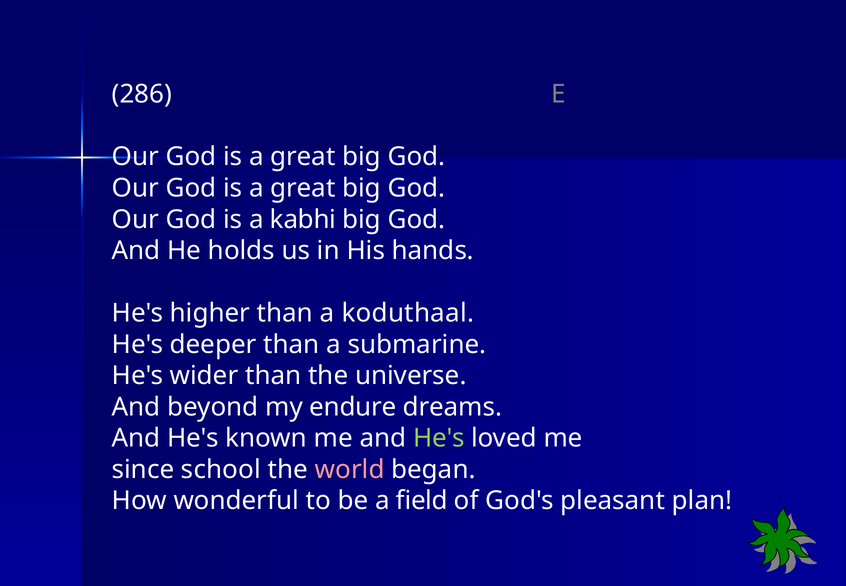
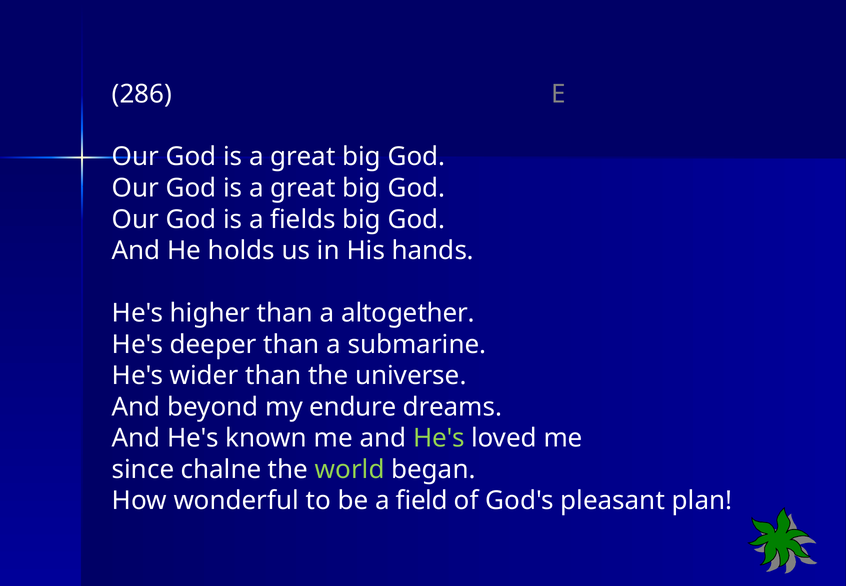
kabhi: kabhi -> fields
koduthaal: koduthaal -> altogether
school: school -> chalne
world colour: pink -> light green
